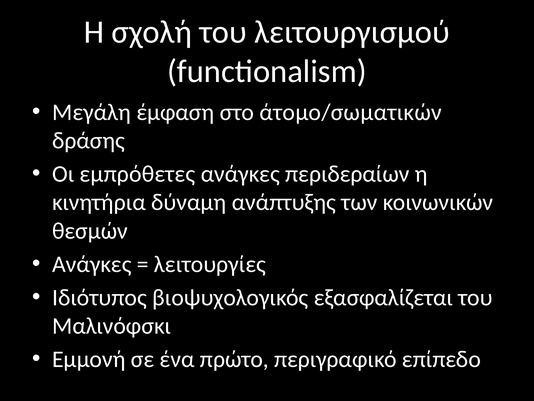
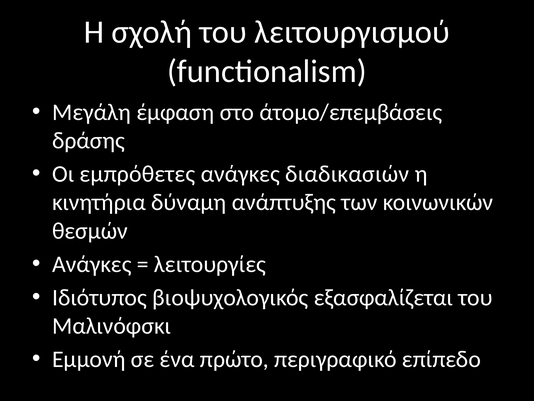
άτομο/σωματικών: άτομο/σωματικών -> άτομο/επεμβάσεις
περιδεραίων: περιδεραίων -> διαδικασιών
